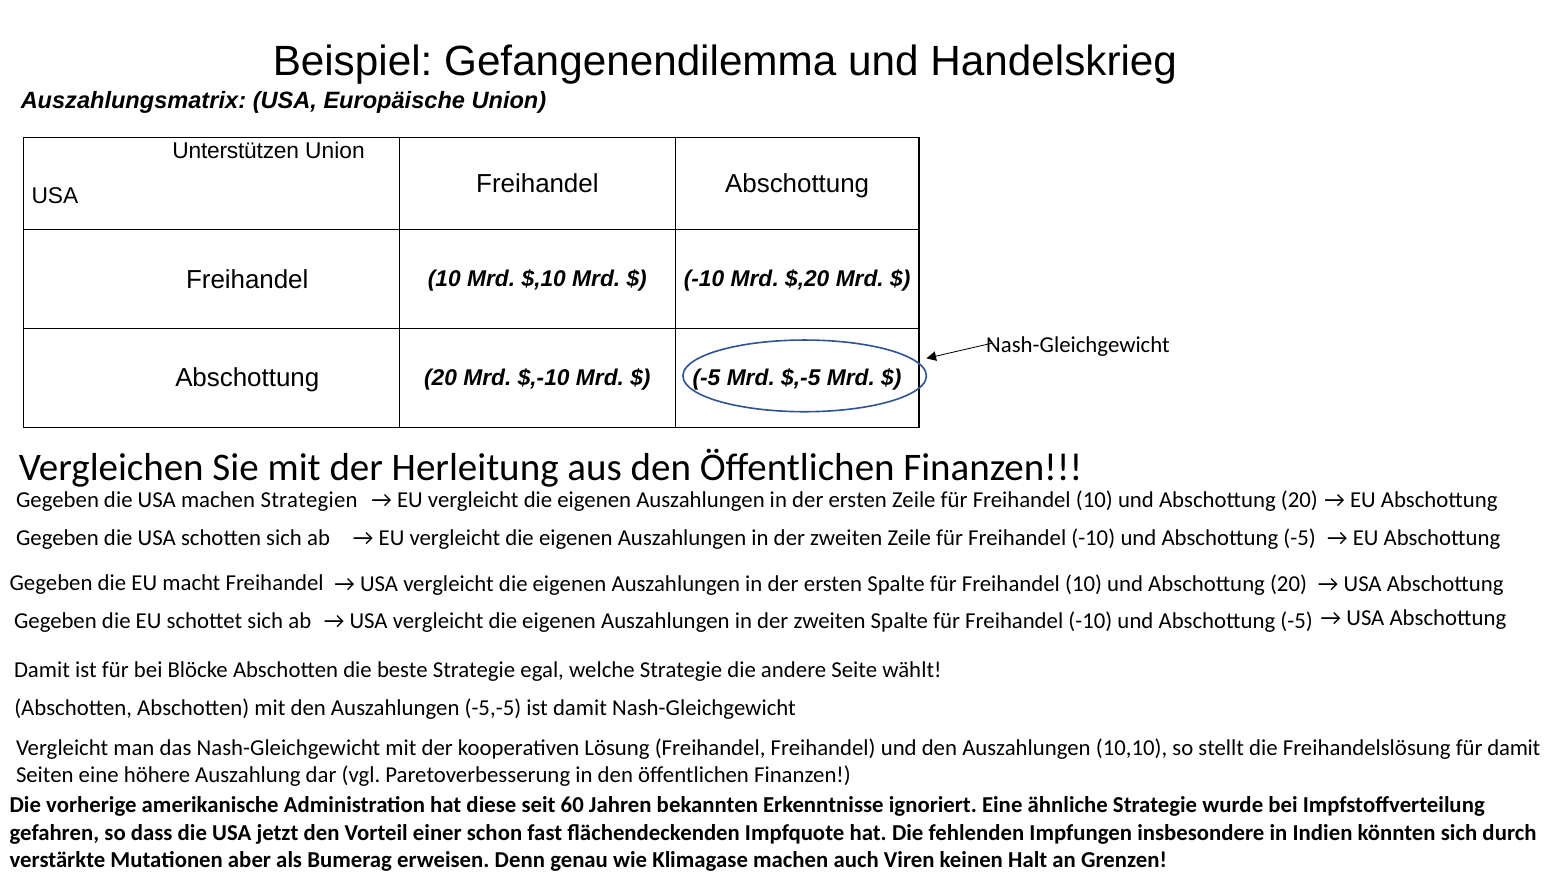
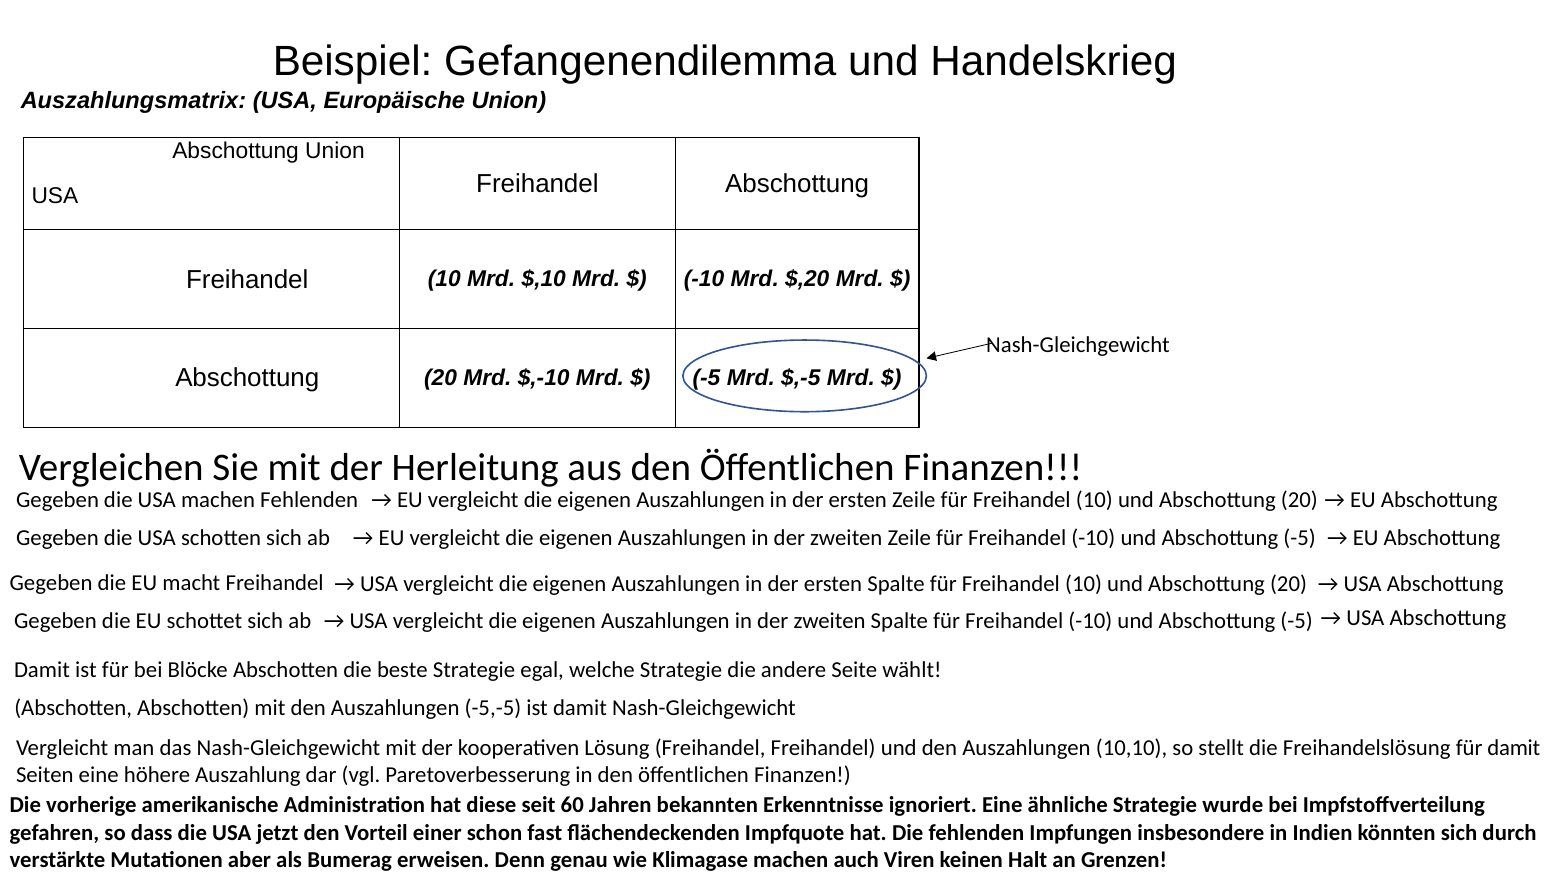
Unterstützen at (236, 151): Unterstützen -> Abschottung
machen Strategien: Strategien -> Fehlenden
